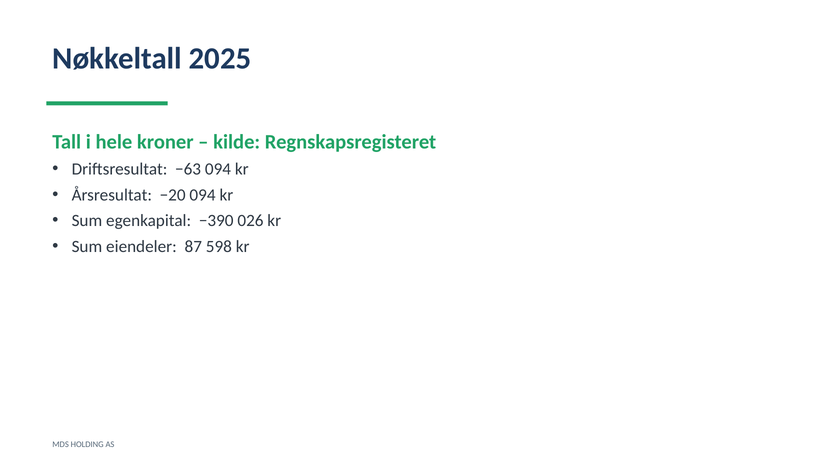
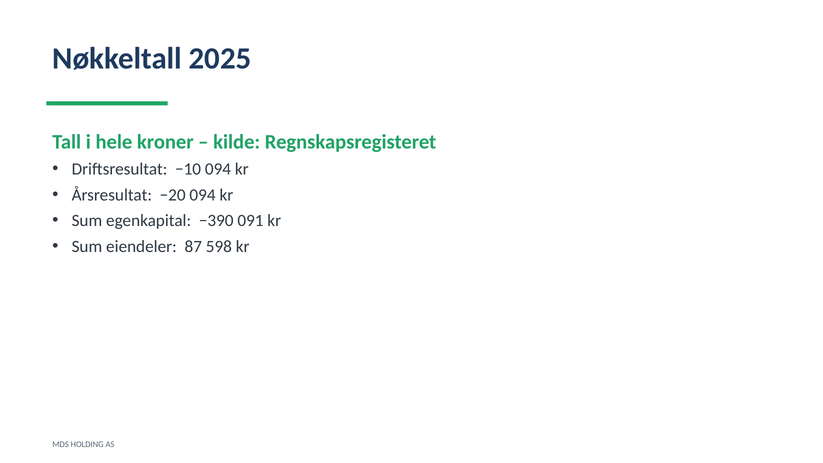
−63: −63 -> −10
026: 026 -> 091
